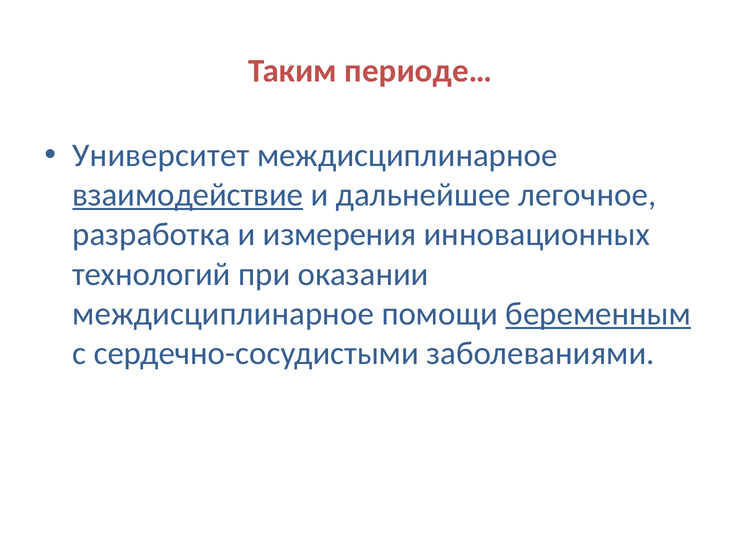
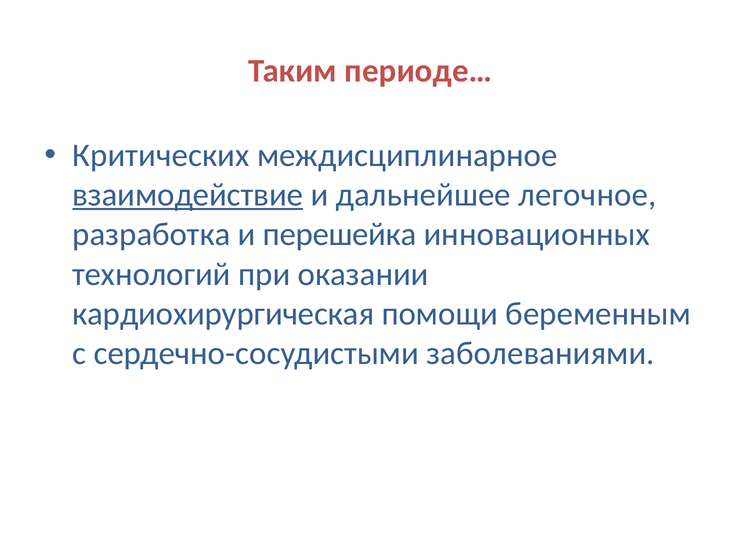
Университет: Университет -> Критических
измерения: измерения -> перешейка
междисциплинарное at (223, 314): междисциплинарное -> кардиохирургическая
беременным underline: present -> none
